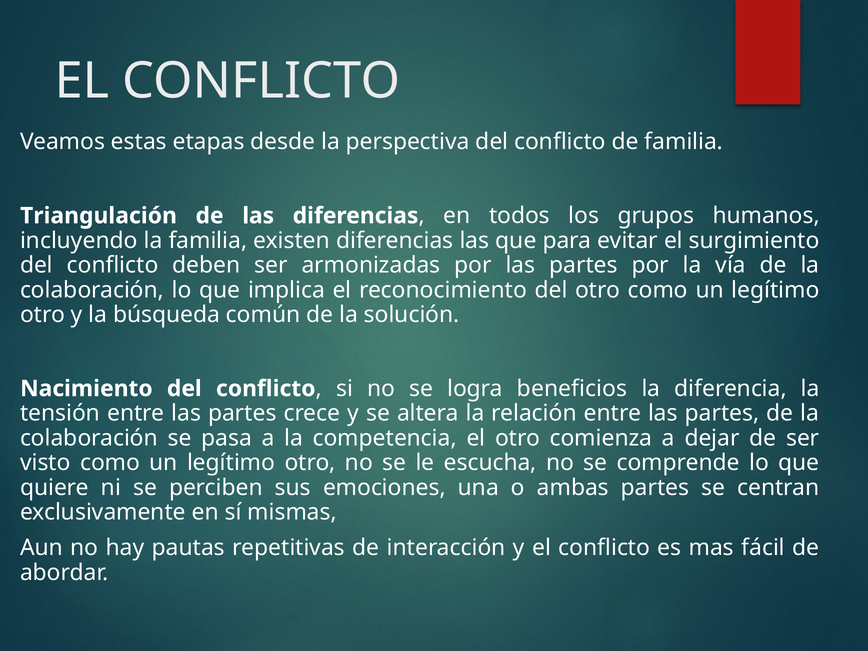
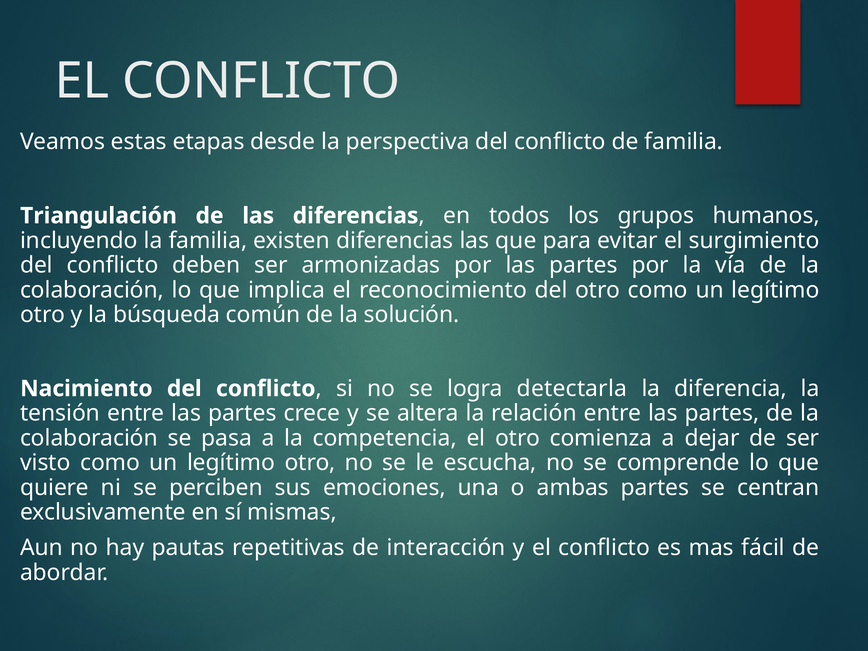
beneficios: beneficios -> detectarla
